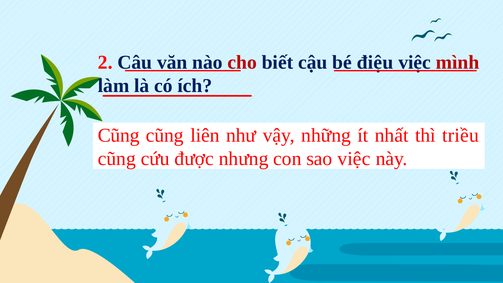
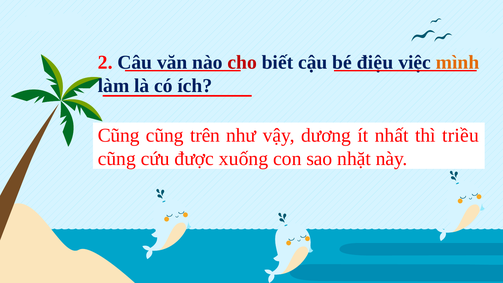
mình colour: red -> orange
liên: liên -> trên
những: những -> dương
nhưng: nhưng -> xuống
sao việc: việc -> nhặt
